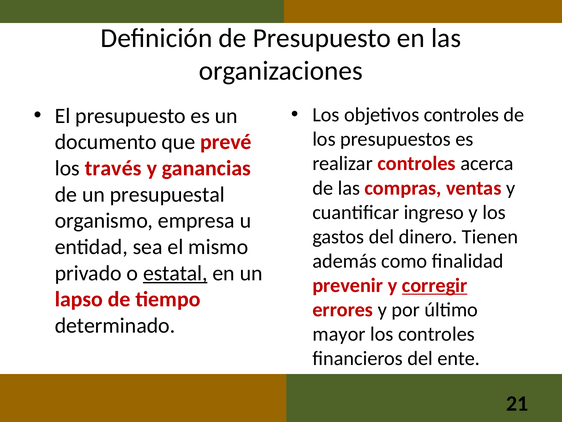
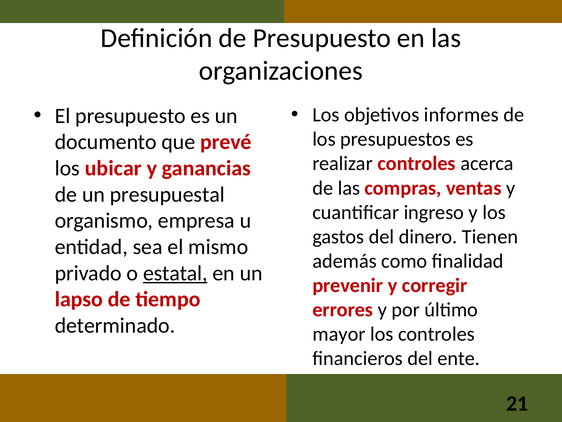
objetivos controles: controles -> informes
través: través -> ubicar
corregir underline: present -> none
